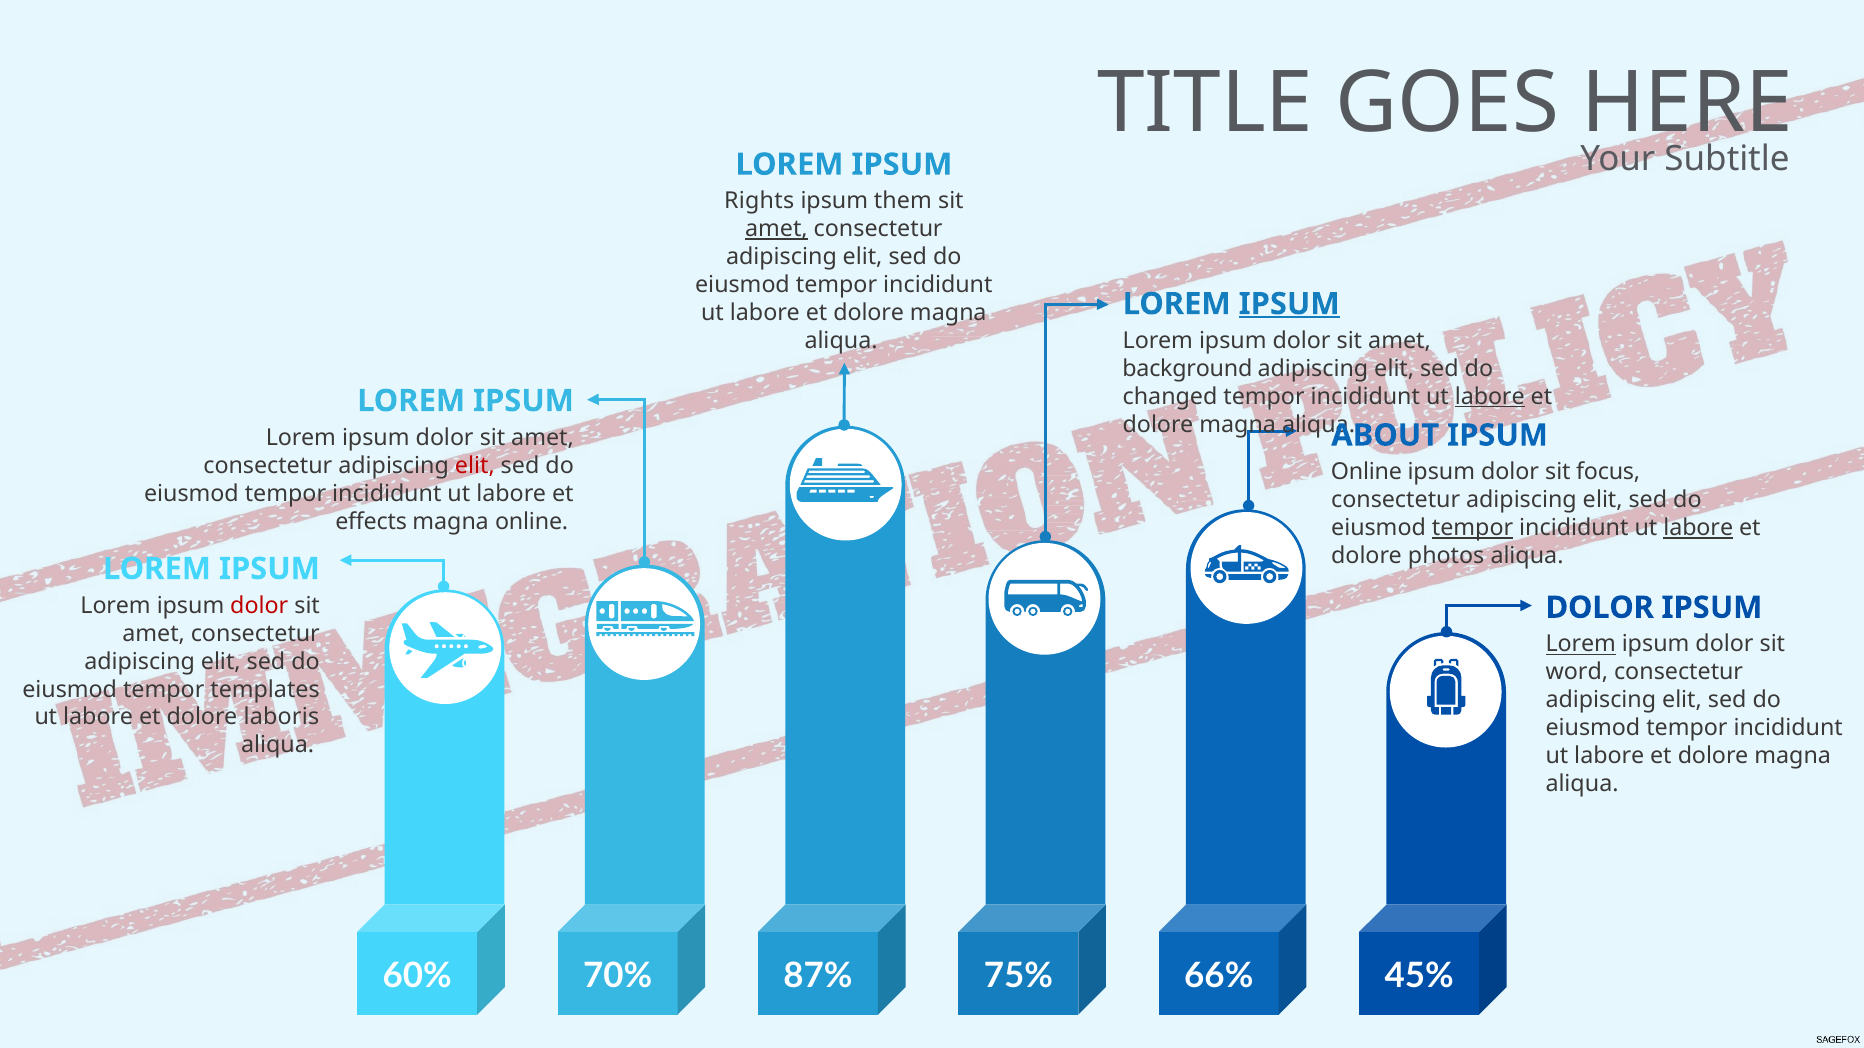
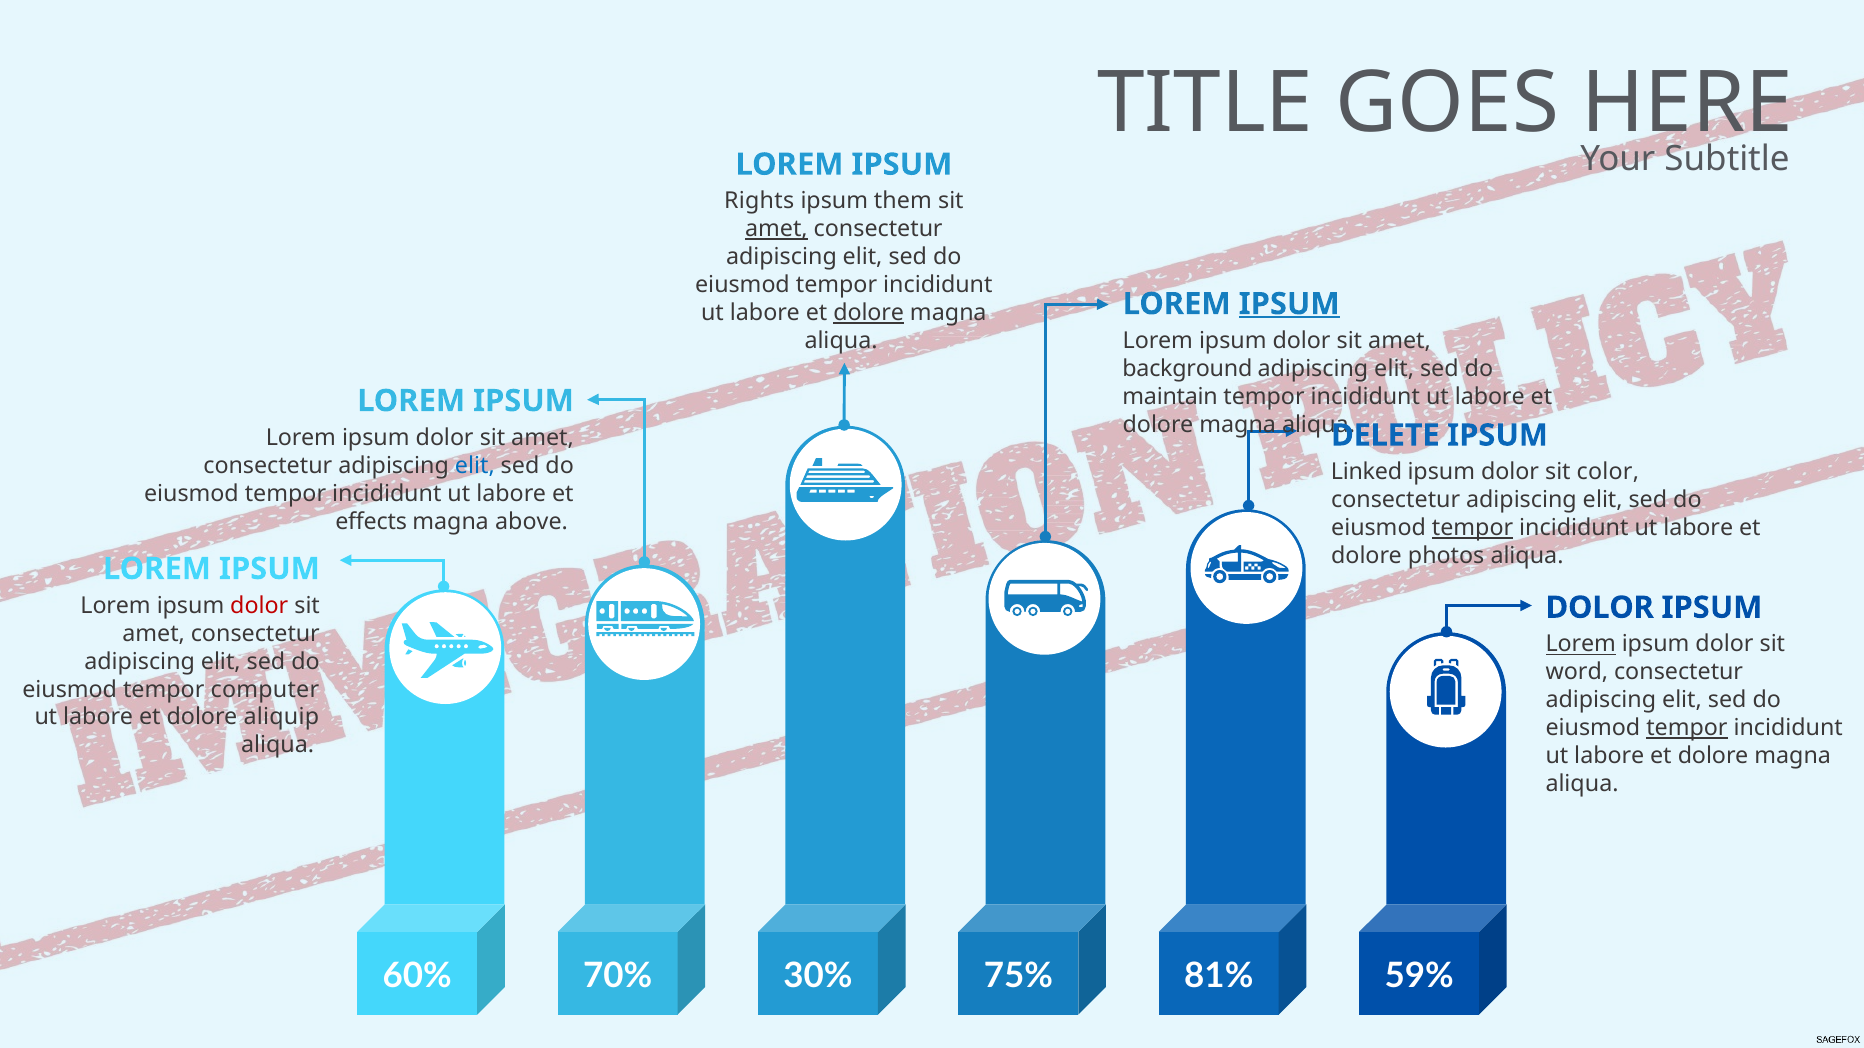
dolore at (869, 313) underline: none -> present
changed: changed -> maintain
labore at (1490, 397) underline: present -> none
ABOUT: ABOUT -> DELETE
elit at (475, 466) colour: red -> blue
Online at (1366, 472): Online -> Linked
focus: focus -> color
magna online: online -> above
labore at (1698, 528) underline: present -> none
templates: templates -> computer
laboris: laboris -> aliquip
tempor at (1687, 728) underline: none -> present
87%: 87% -> 30%
66%: 66% -> 81%
45%: 45% -> 59%
